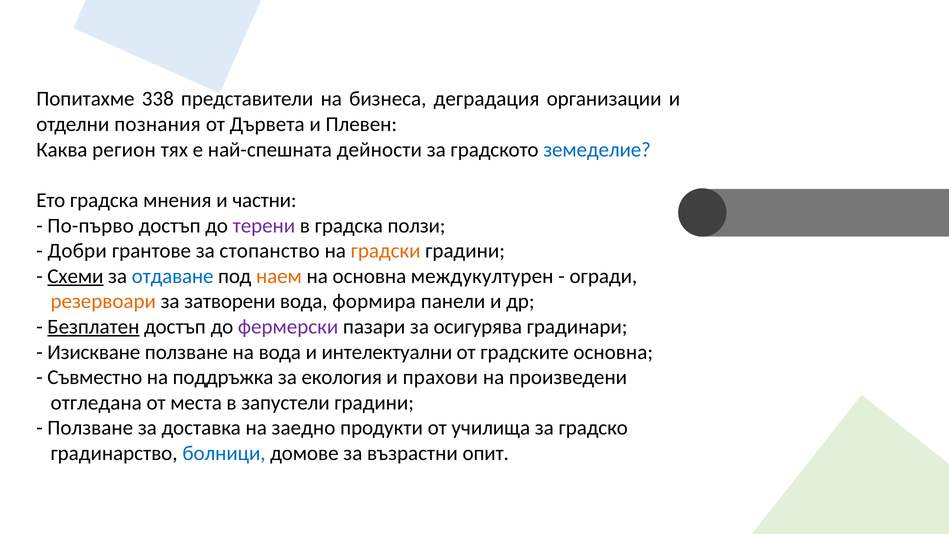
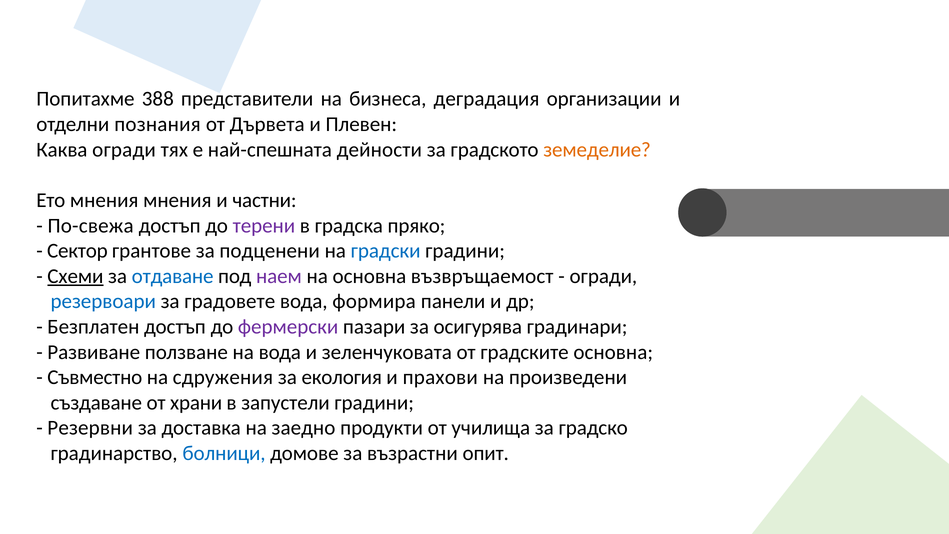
338: 338 -> 388
Каква регион: регион -> огради
земеделие colour: blue -> orange
Ето градска: градска -> мнения
По-първо: По-първо -> По-свежа
ползи: ползи -> пряко
Добри: Добри -> Сектор
стопанство: стопанство -> подценени
градски colour: orange -> blue
наем colour: orange -> purple
междукултурен: междукултурен -> възвръщаемост
резервоари colour: orange -> blue
затворени: затворени -> градовете
Безплатен underline: present -> none
Изискване: Изискване -> Развиване
интелектуални: интелектуални -> зеленчуковата
поддръжка: поддръжка -> сдружения
отгледана: отгледана -> създаване
места: места -> храни
Ползване at (90, 428): Ползване -> Резервни
